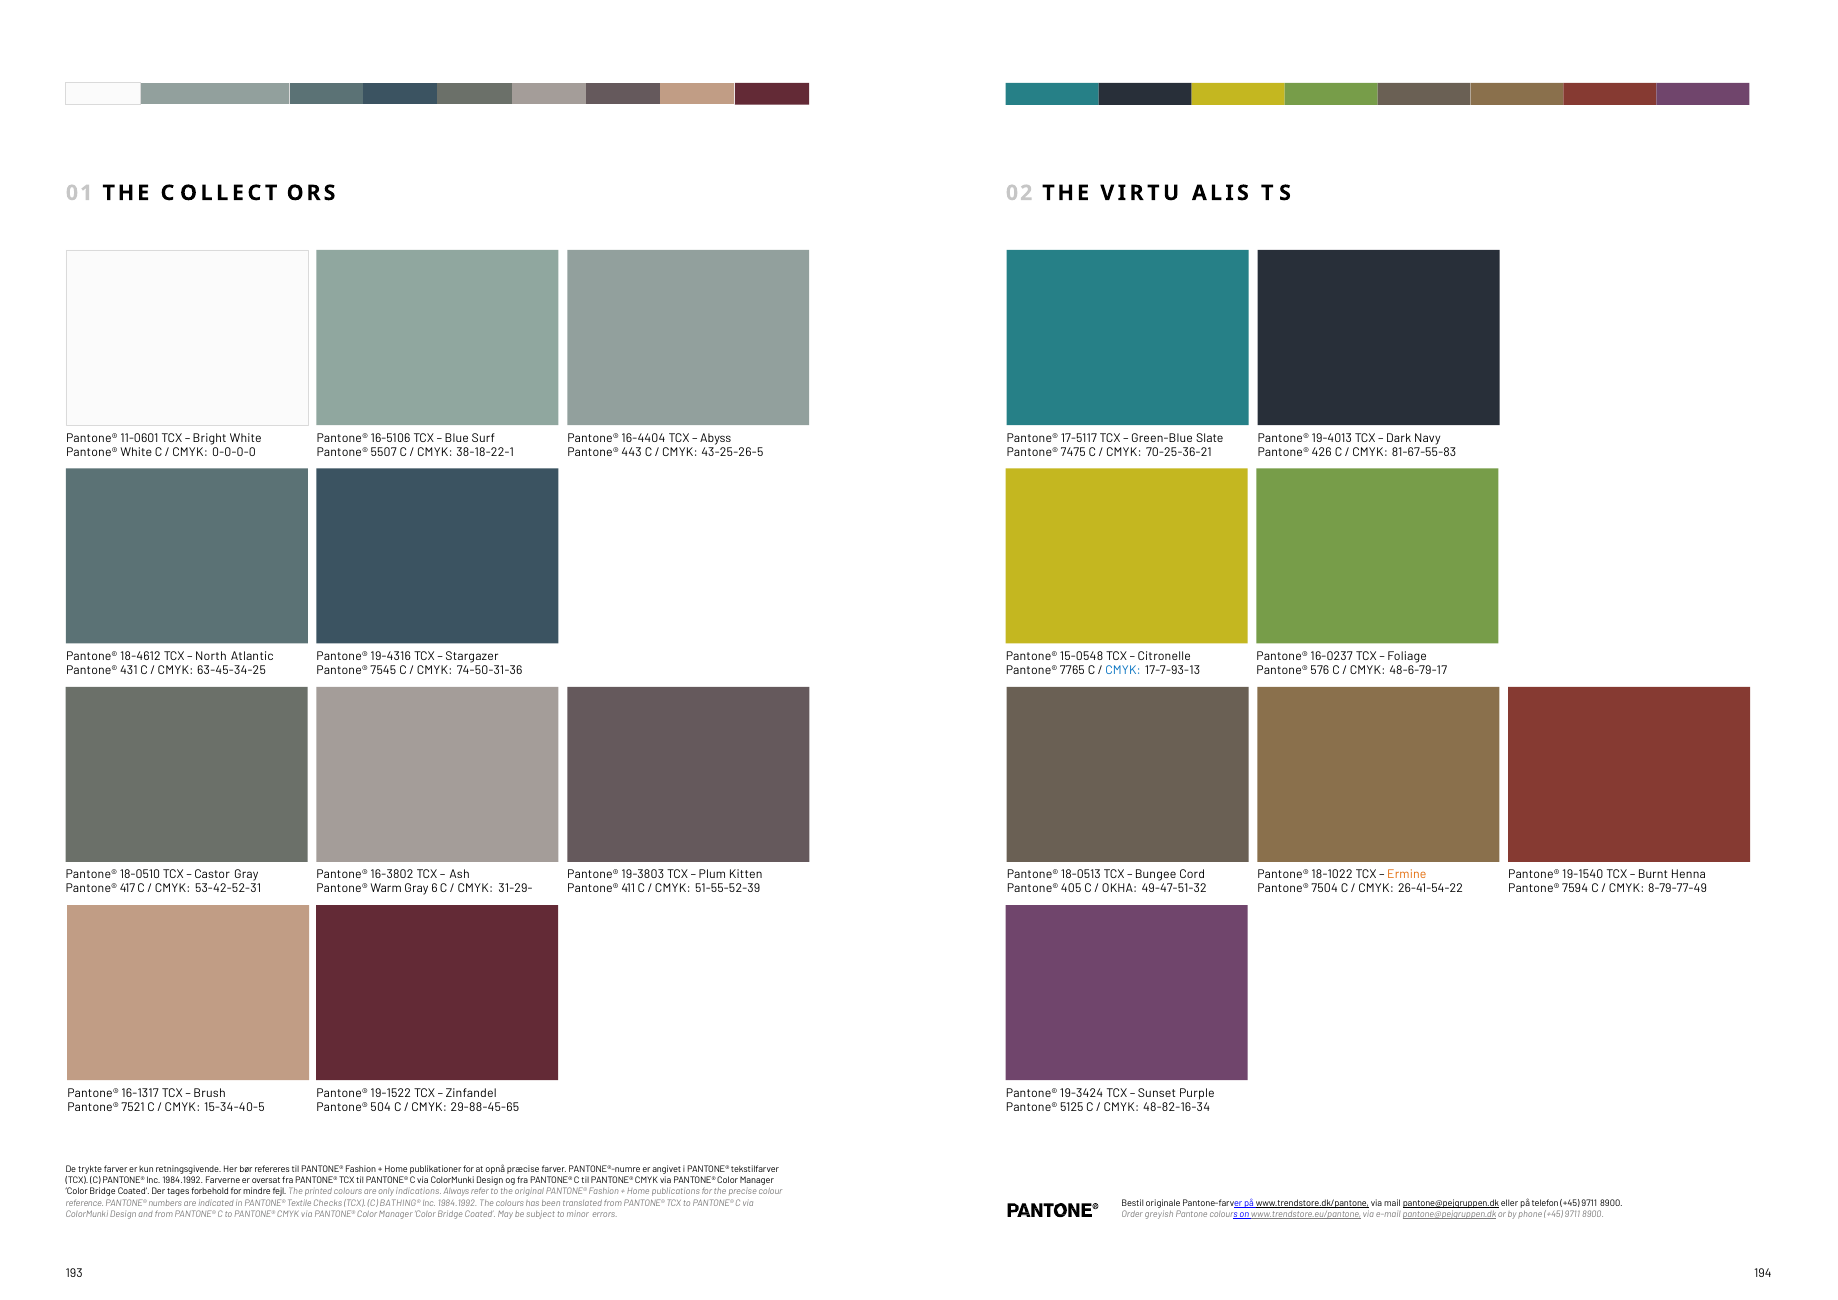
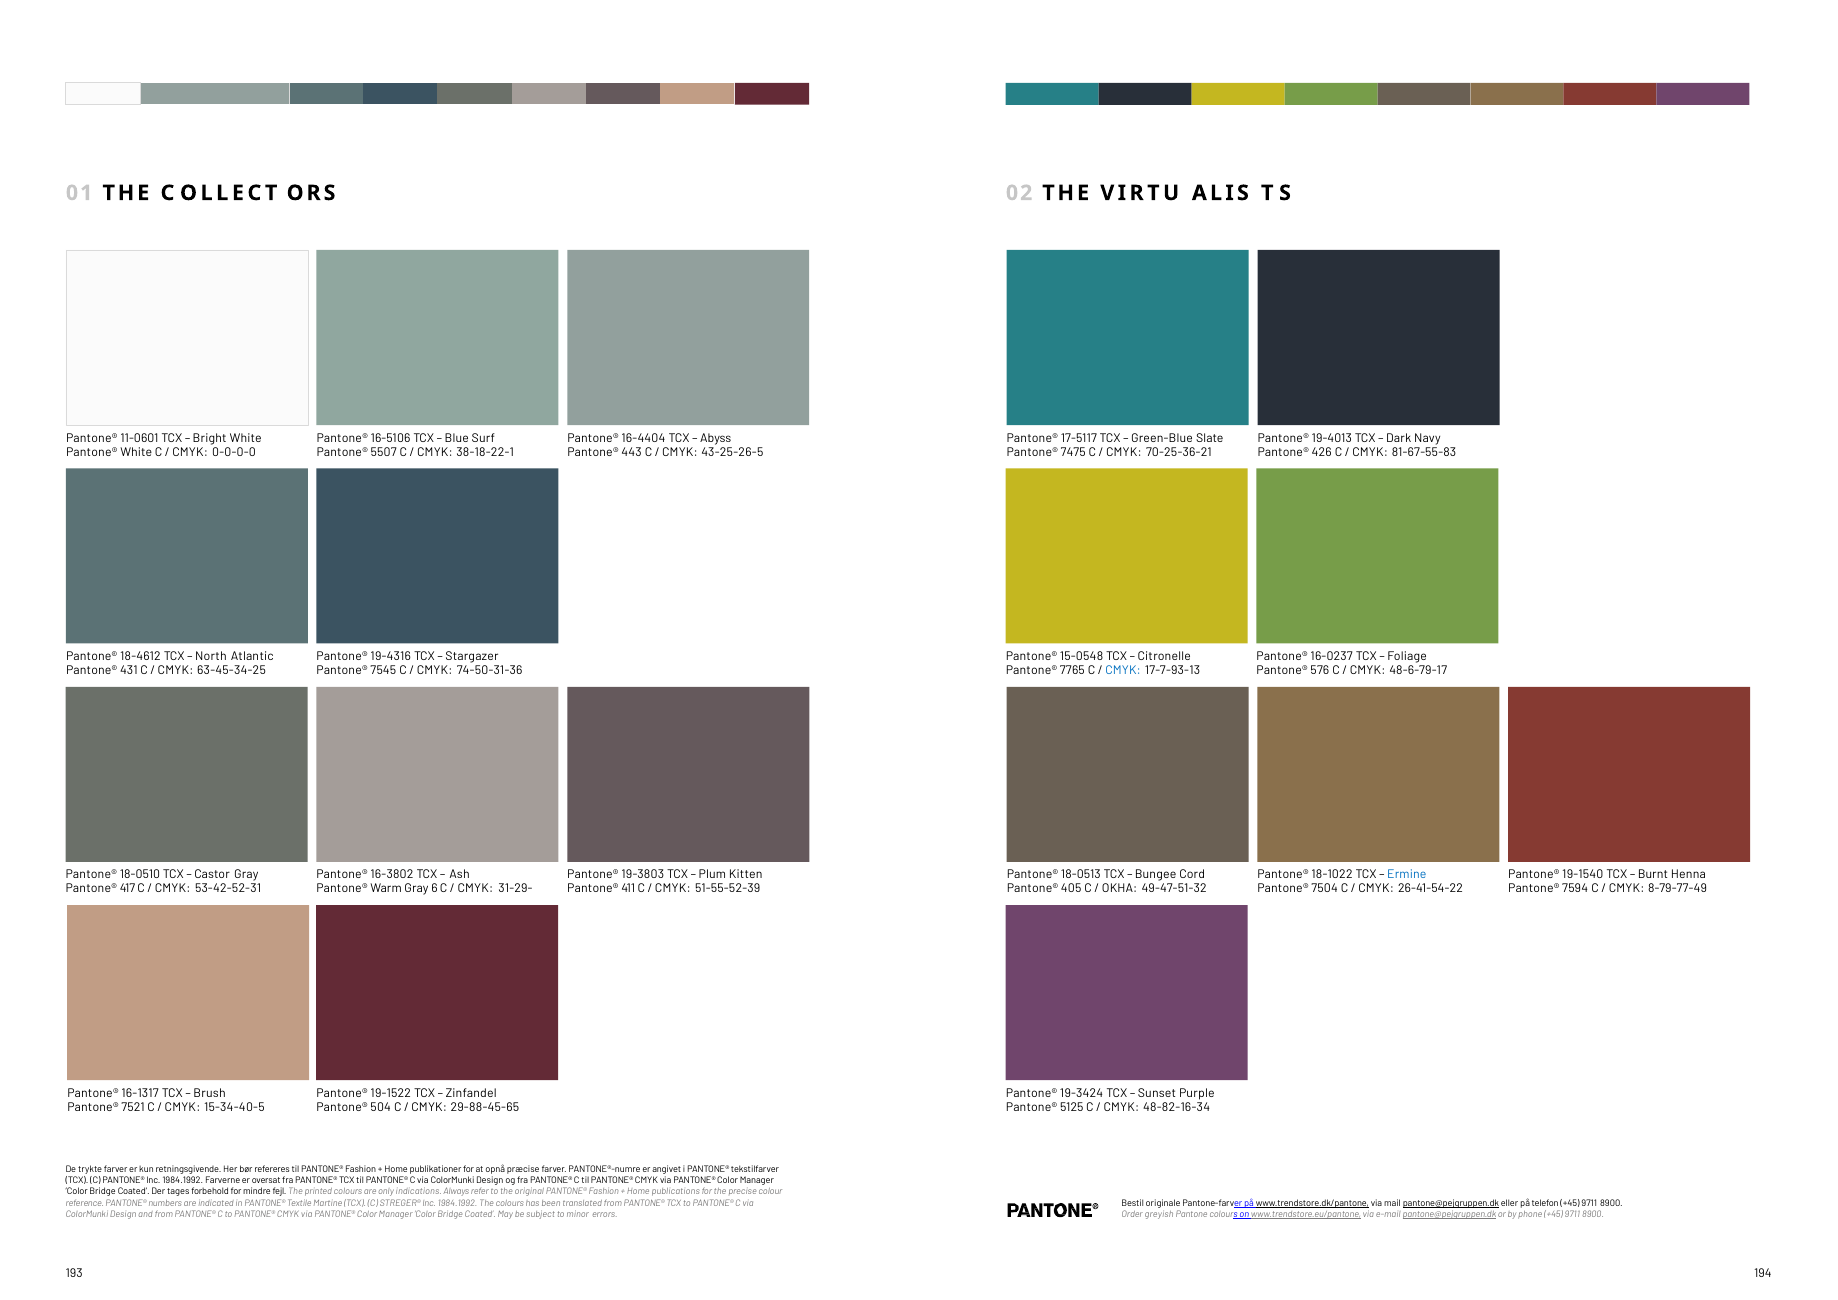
Ermine colour: orange -> blue
Checks: Checks -> Martine
BATHING®: BATHING® -> STREGER®
